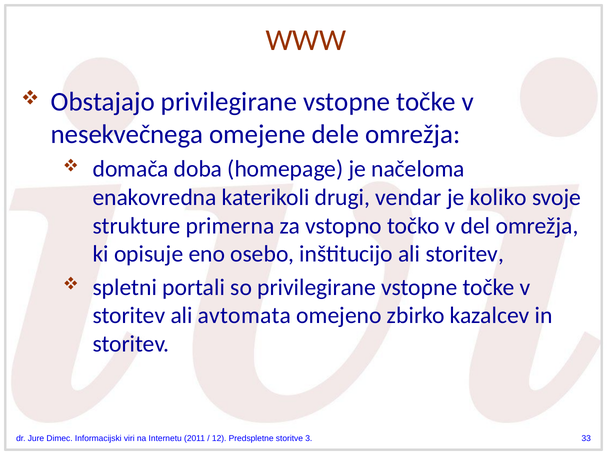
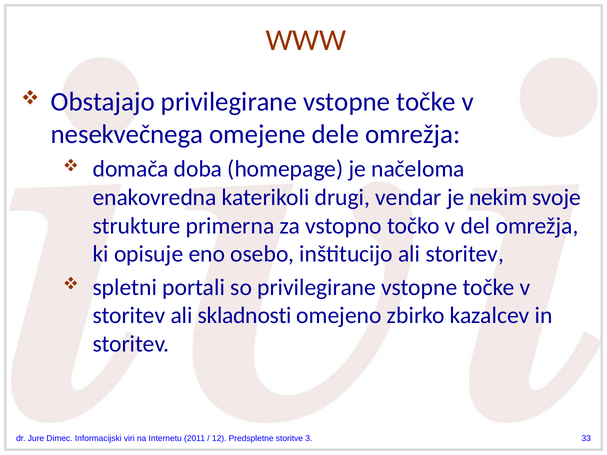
koliko: koliko -> nekim
avtomata: avtomata -> skladnosti
